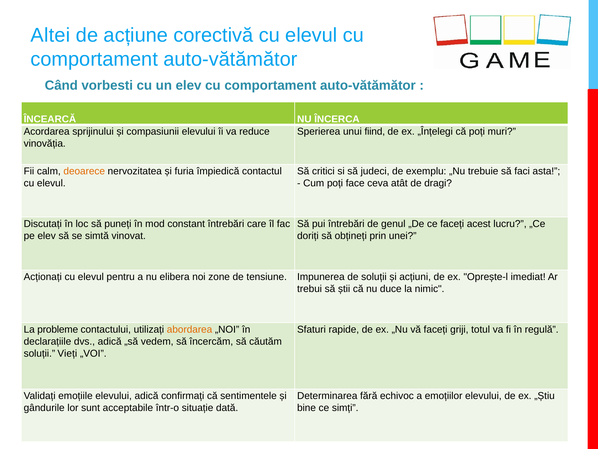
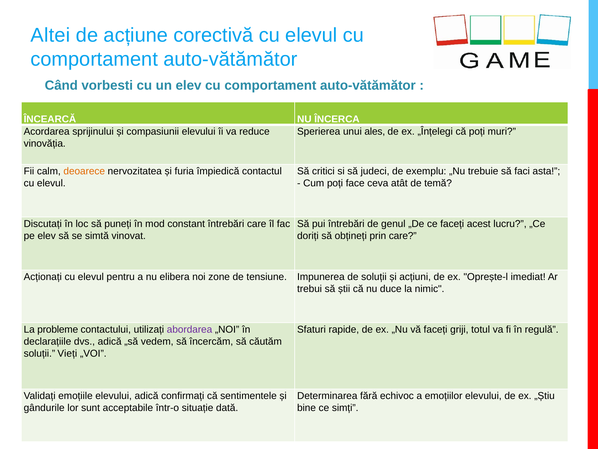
fiind: fiind -> ales
dragi: dragi -> temă
prin unei: unei -> care
abordarea colour: orange -> purple
